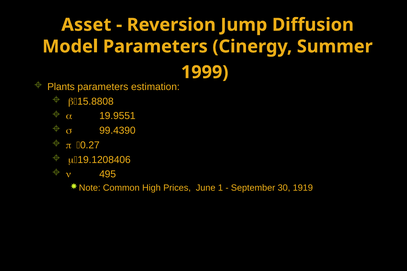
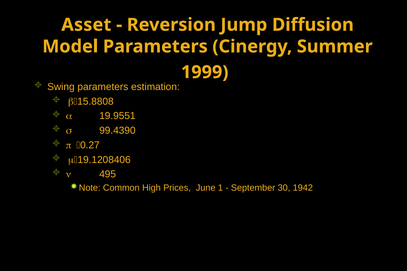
Plants: Plants -> Swing
1919: 1919 -> 1942
